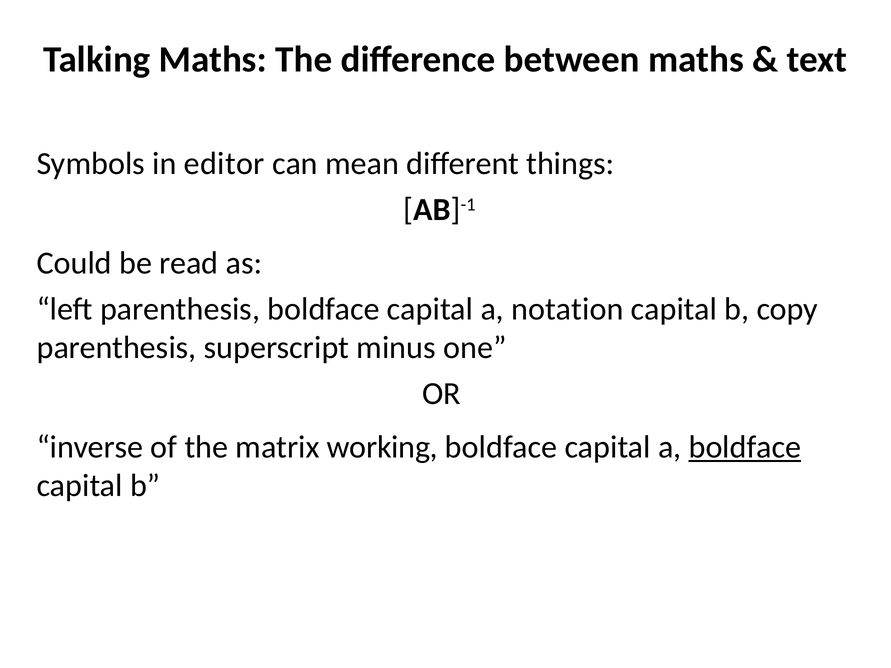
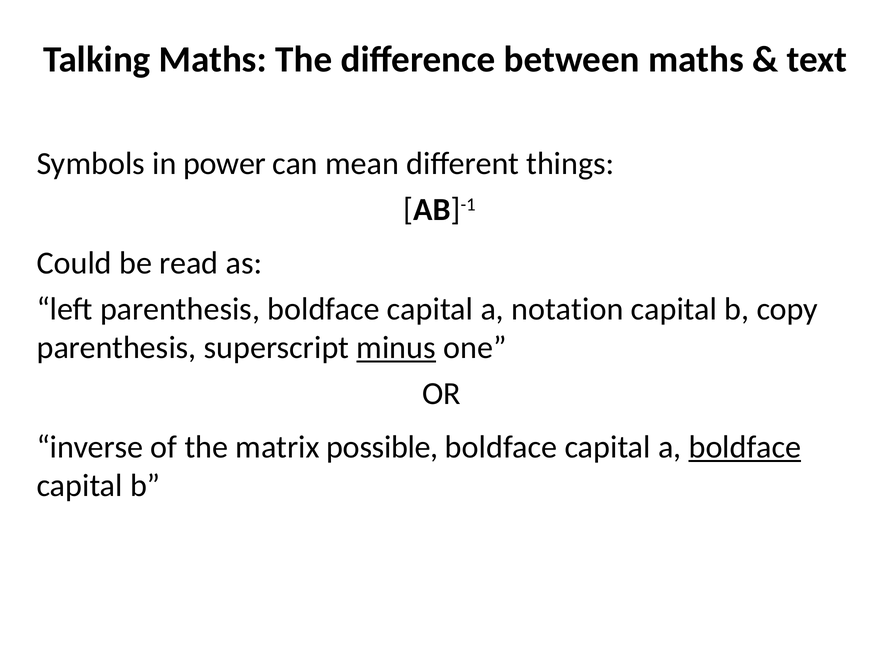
editor: editor -> power
minus underline: none -> present
working: working -> possible
